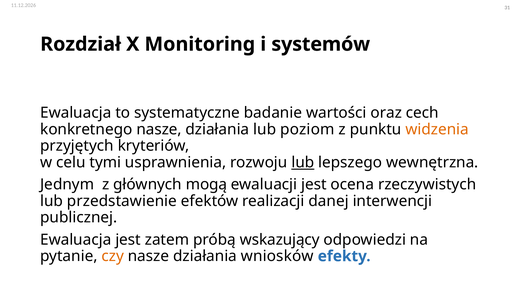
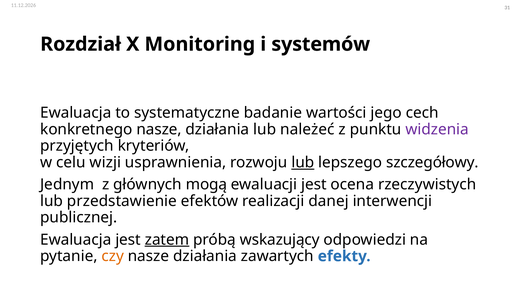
oraz: oraz -> jego
poziom: poziom -> należeć
widzenia colour: orange -> purple
tymi: tymi -> wizji
wewnętrzna: wewnętrzna -> szczegółowy
zatem underline: none -> present
wniosków: wniosków -> zawartych
